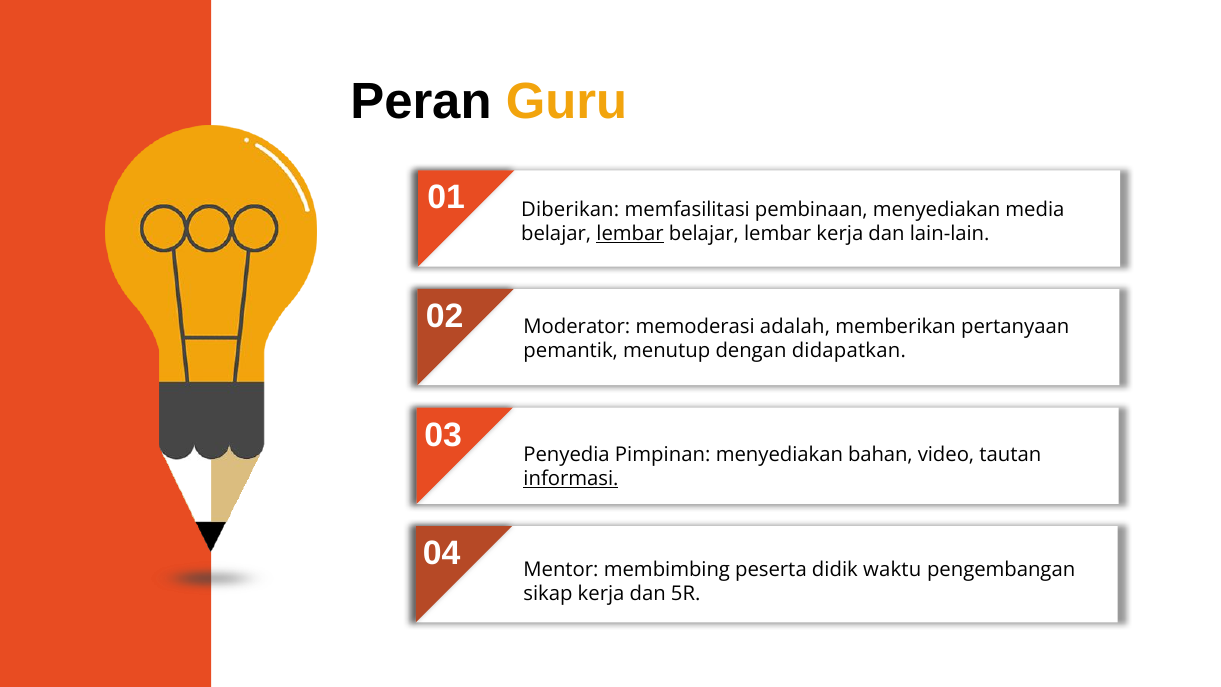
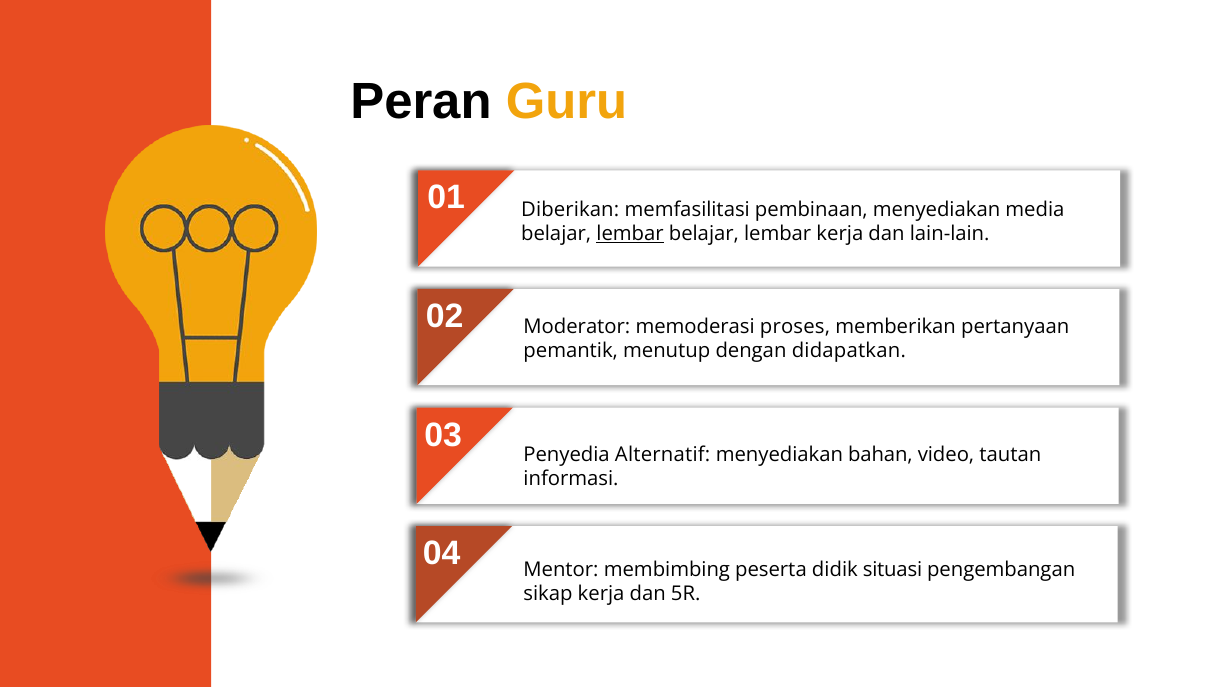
adalah: adalah -> proses
Pimpinan: Pimpinan -> Alternatif
informasi underline: present -> none
waktu: waktu -> situasi
